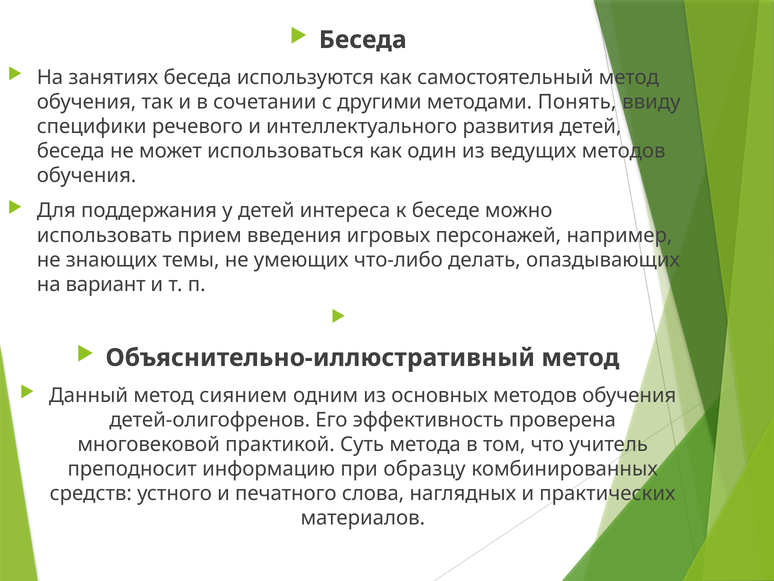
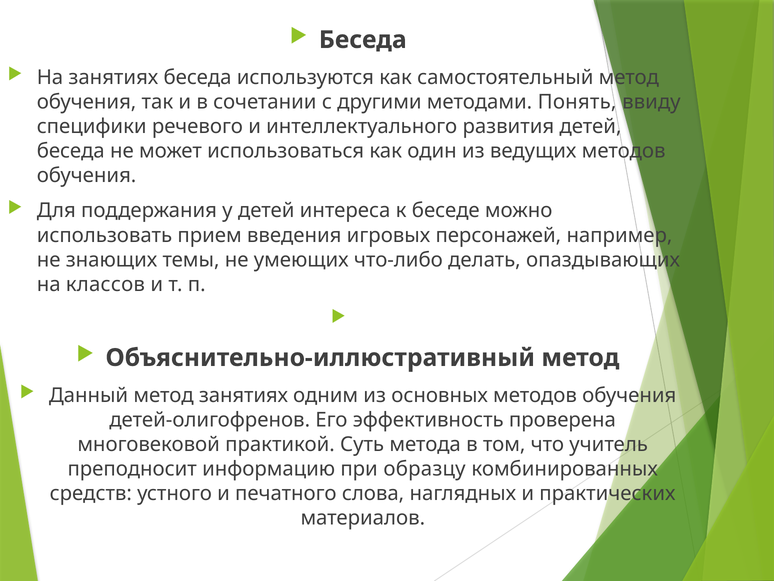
вариант: вариант -> классов
метод сиянием: сиянием -> занятиях
